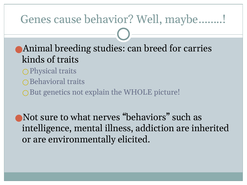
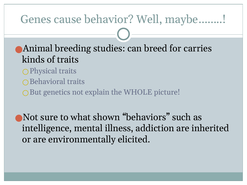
nerves: nerves -> shown
